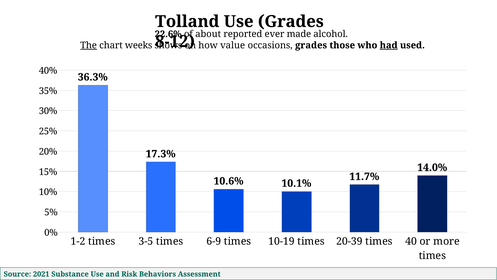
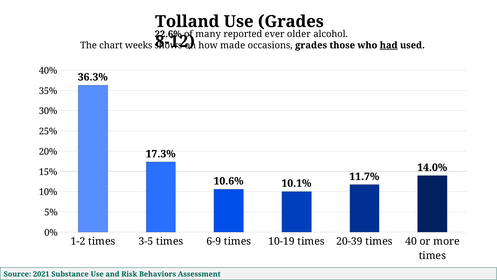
about: about -> many
made: made -> older
The underline: present -> none
value: value -> made
